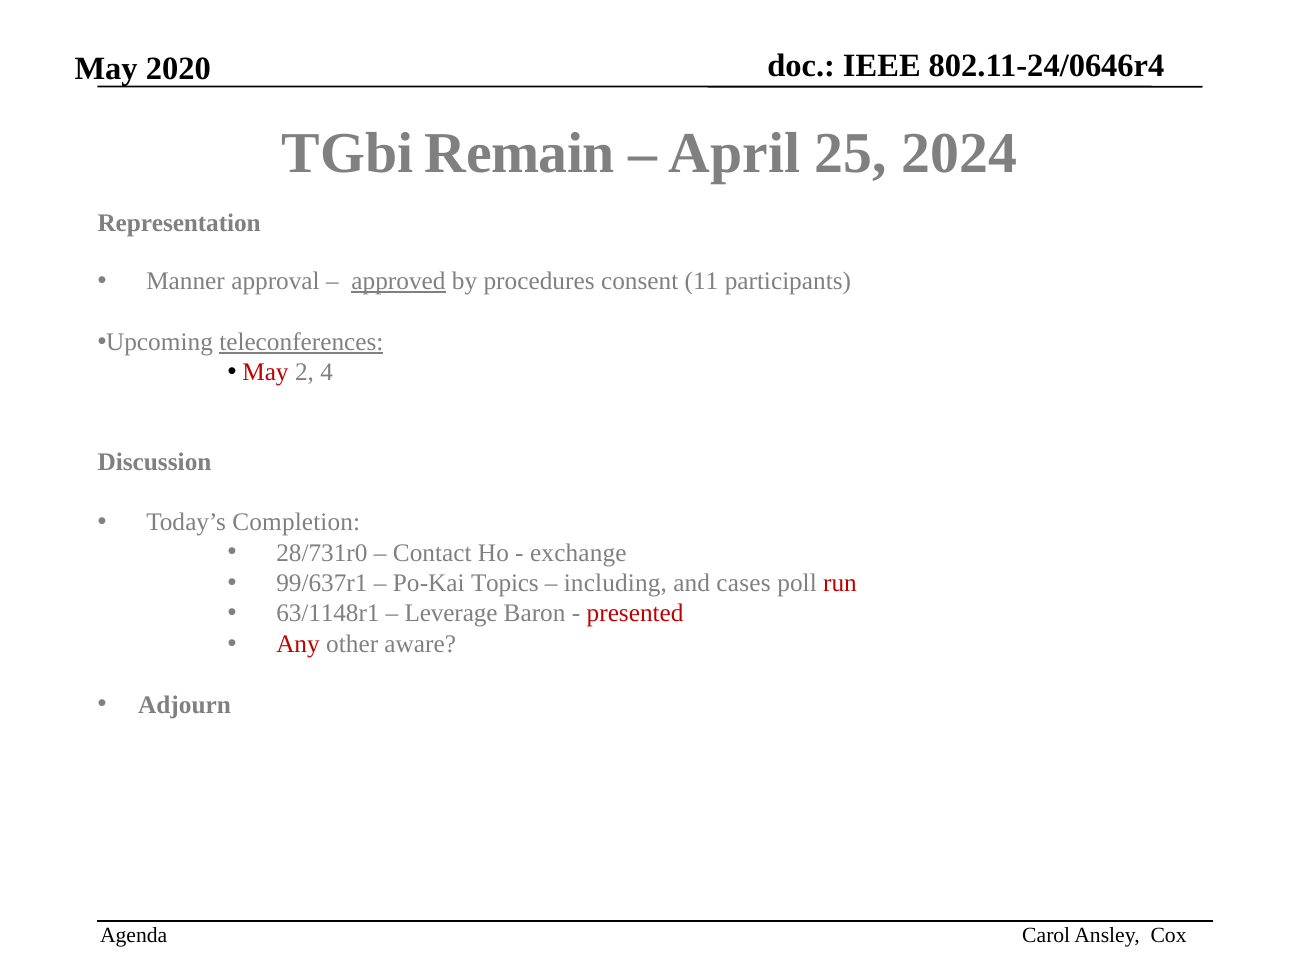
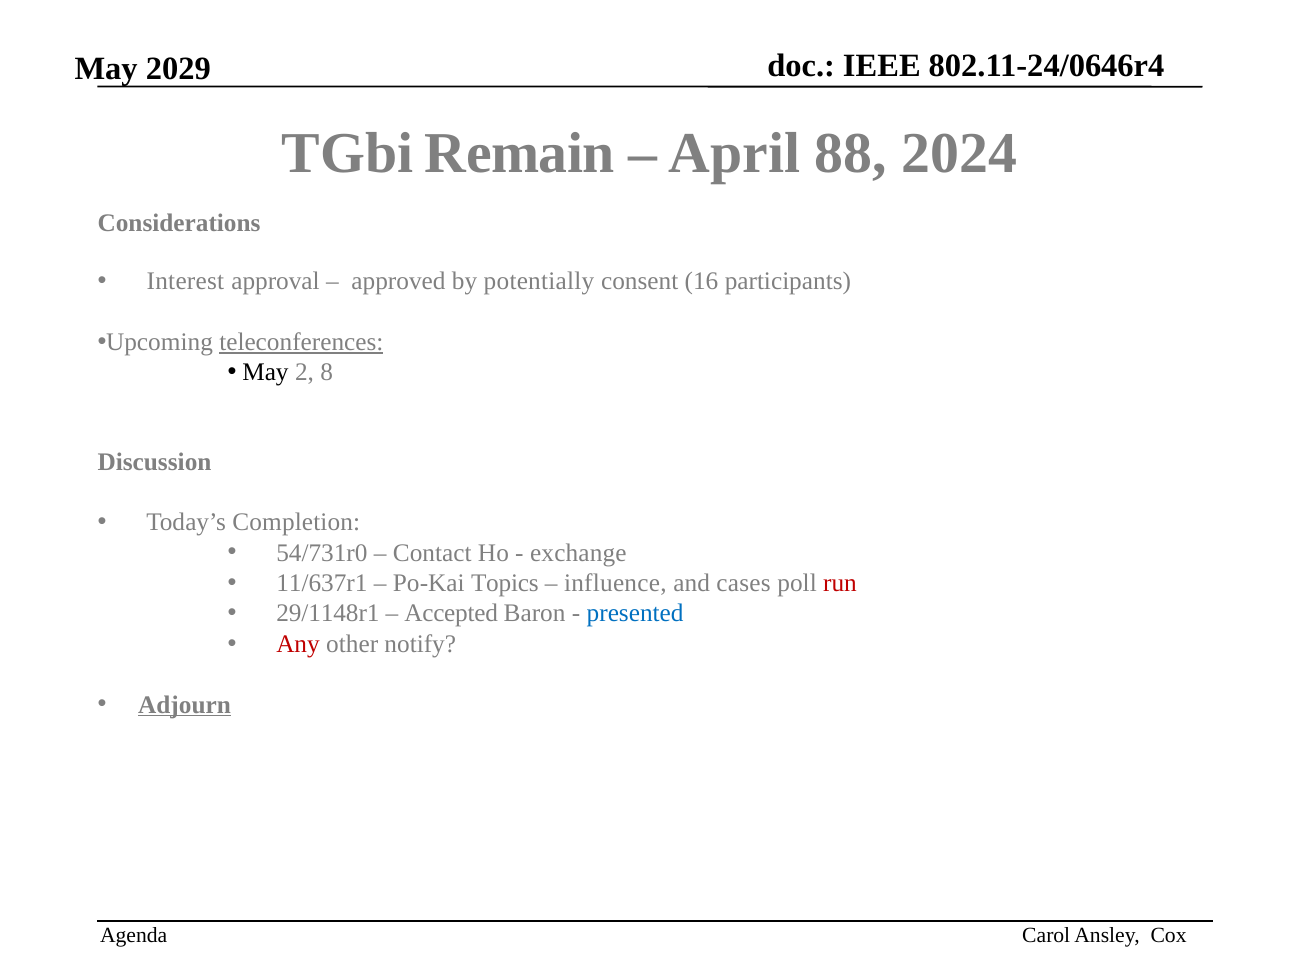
2020: 2020 -> 2029
25: 25 -> 88
Representation: Representation -> Considerations
Manner: Manner -> Interest
approved underline: present -> none
procedures: procedures -> potentially
11: 11 -> 16
May at (266, 373) colour: red -> black
4: 4 -> 8
28/731r0: 28/731r0 -> 54/731r0
99/637r1: 99/637r1 -> 11/637r1
including: including -> influence
63/1148r1: 63/1148r1 -> 29/1148r1
Leverage: Leverage -> Accepted
presented colour: red -> blue
aware: aware -> notify
Adjourn underline: none -> present
